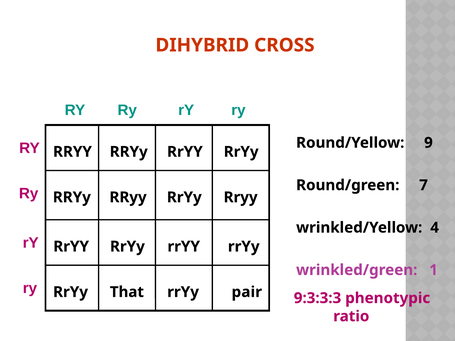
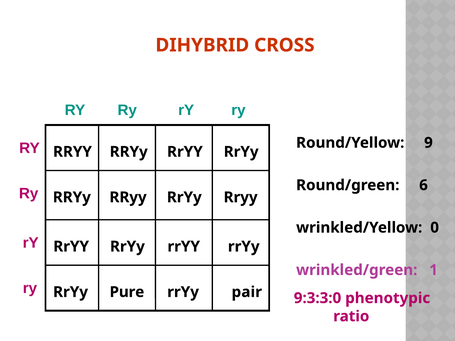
7: 7 -> 6
4: 4 -> 0
That: That -> Pure
9:3:3:3: 9:3:3:3 -> 9:3:3:0
